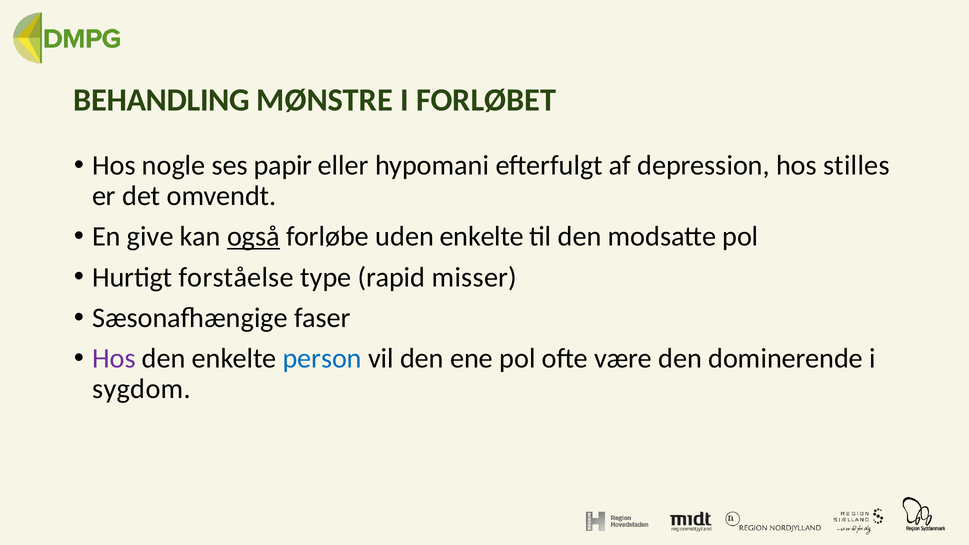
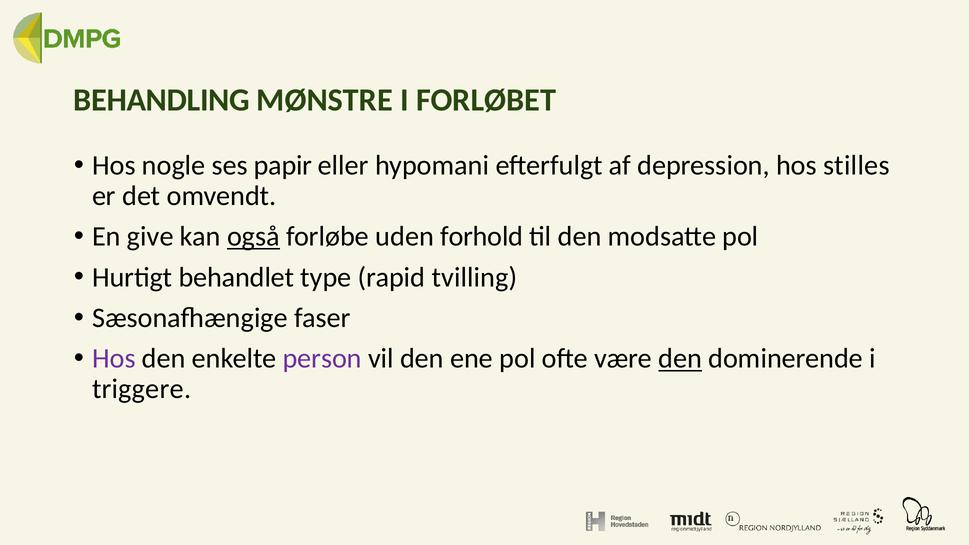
uden enkelte: enkelte -> forhold
forståelse: forståelse -> behandlet
misser: misser -> tvilling
person colour: blue -> purple
den at (680, 359) underline: none -> present
sygdom: sygdom -> triggere
